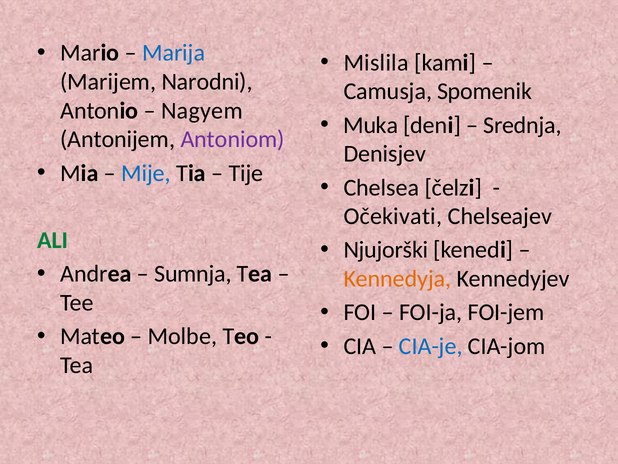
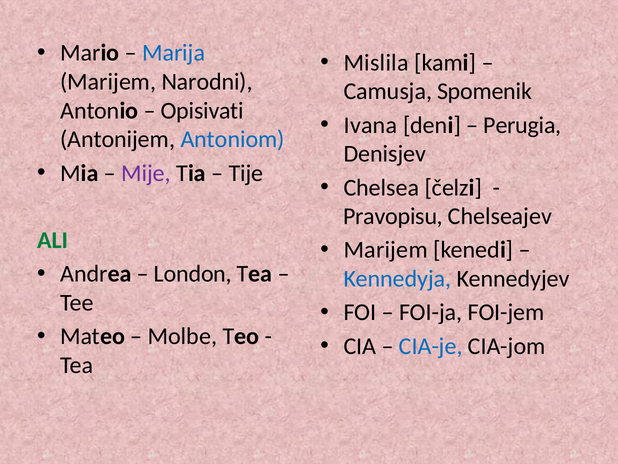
Nagyem: Nagyem -> Opisivati
Muka: Muka -> Ivana
Srednja: Srednja -> Perugia
Antoniom colour: purple -> blue
Mije colour: blue -> purple
Očekivati: Očekivati -> Pravopisu
Njujorški at (386, 250): Njujorški -> Marijem
Sumnja: Sumnja -> London
Kennedyja colour: orange -> blue
